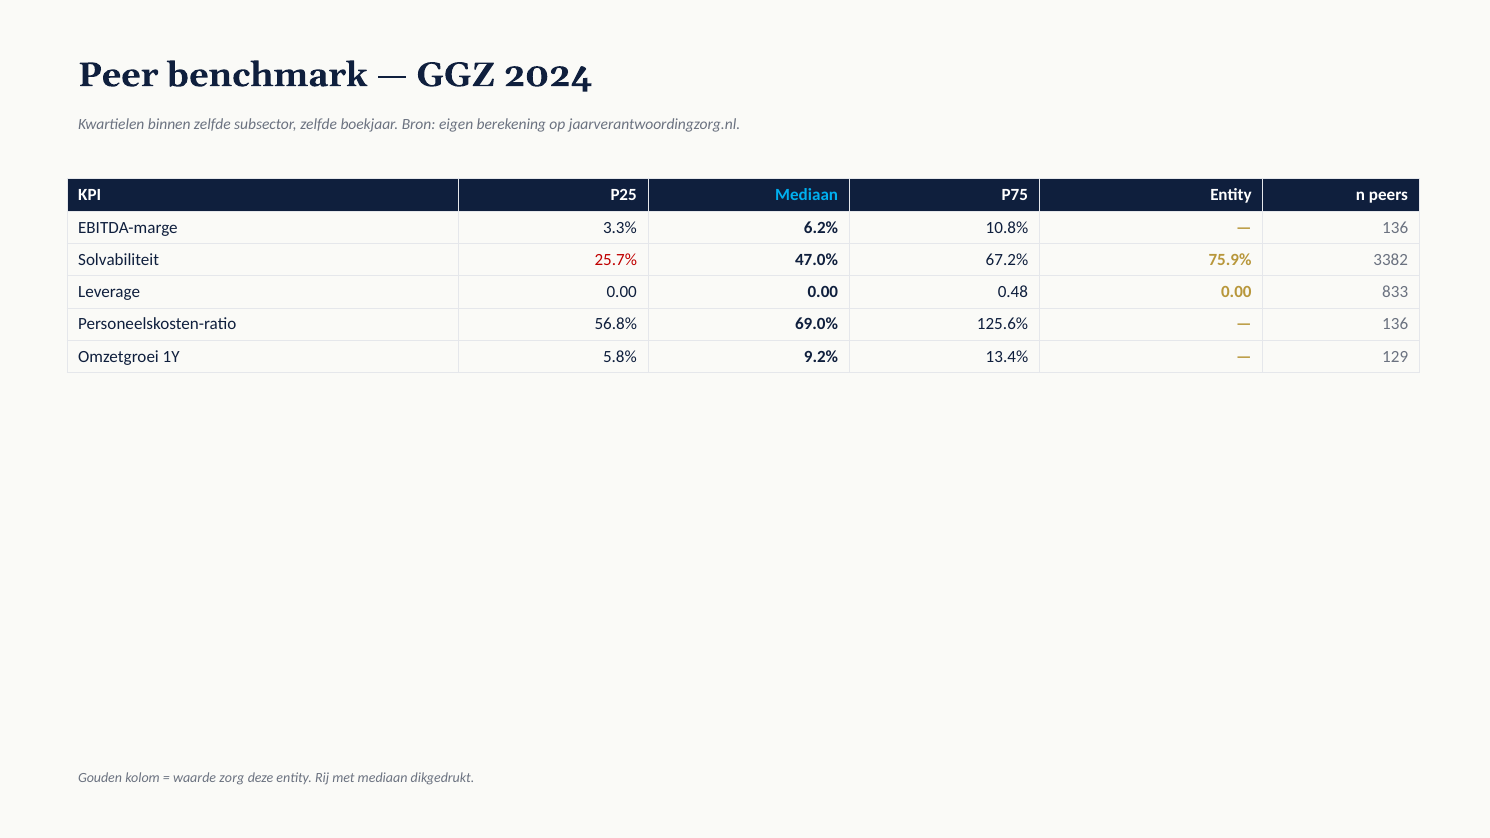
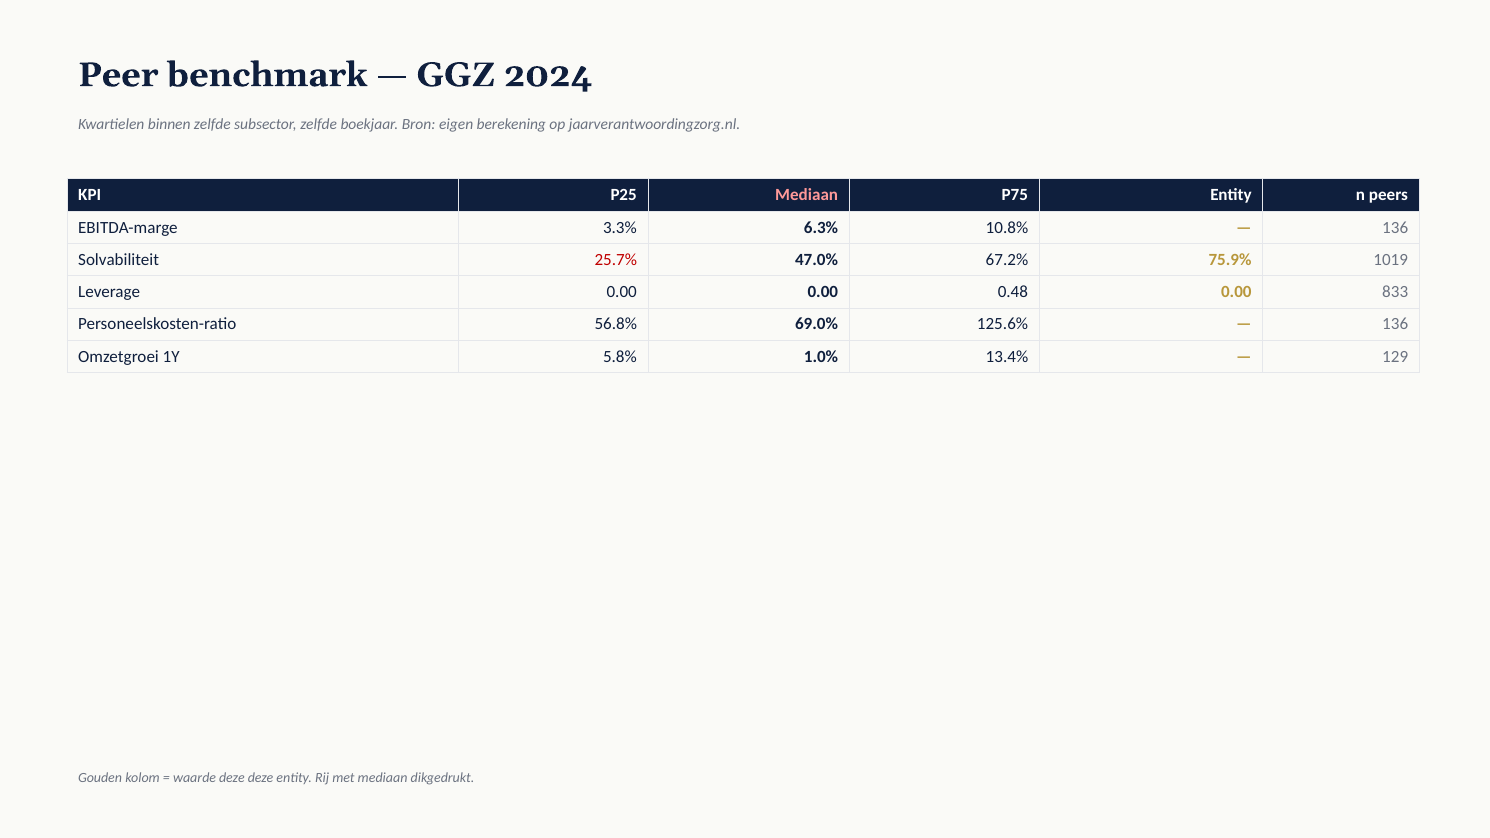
Mediaan at (807, 195) colour: light blue -> pink
6.2%: 6.2% -> 6.3%
3382: 3382 -> 1019
9.2%: 9.2% -> 1.0%
waarde zorg: zorg -> deze
